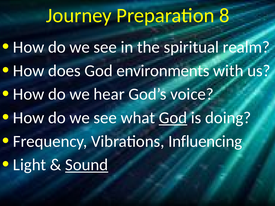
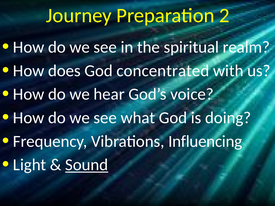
8: 8 -> 2
environments: environments -> concentrated
God at (173, 118) underline: present -> none
